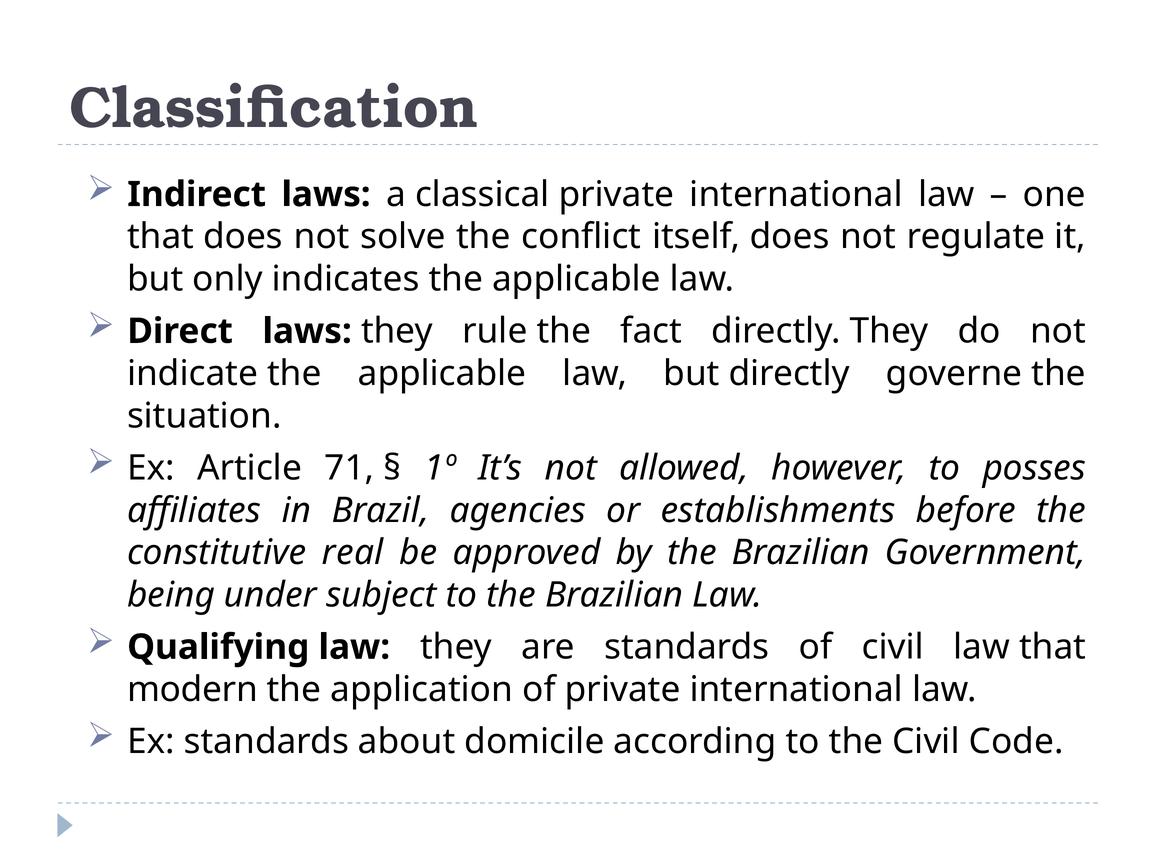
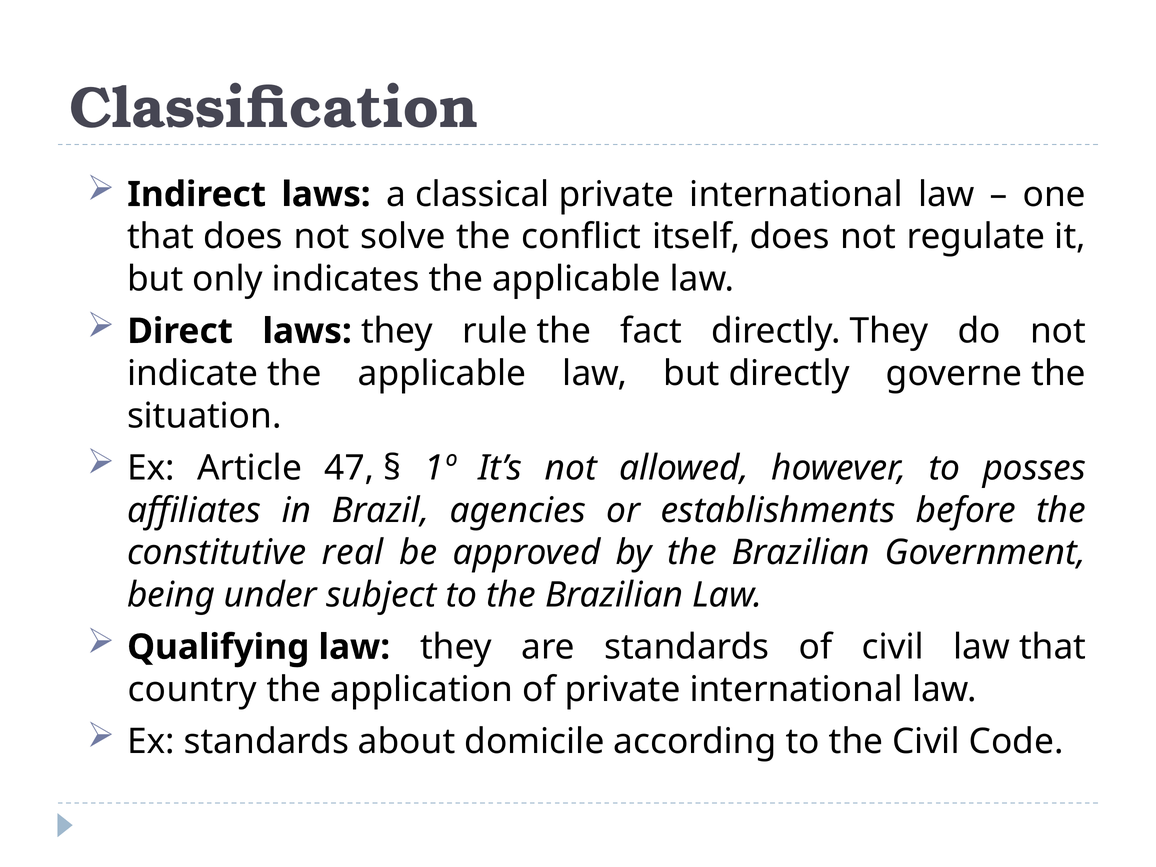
71: 71 -> 47
modern: modern -> country
